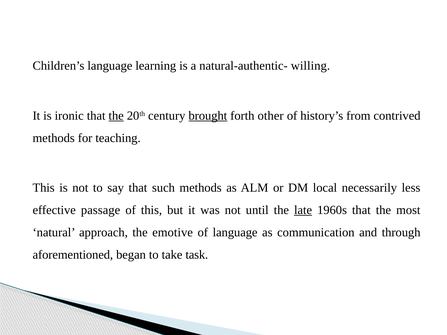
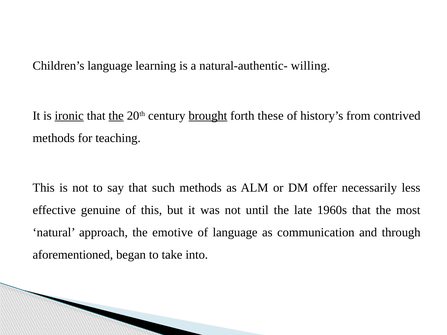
ironic underline: none -> present
other: other -> these
local: local -> offer
passage: passage -> genuine
late underline: present -> none
task: task -> into
